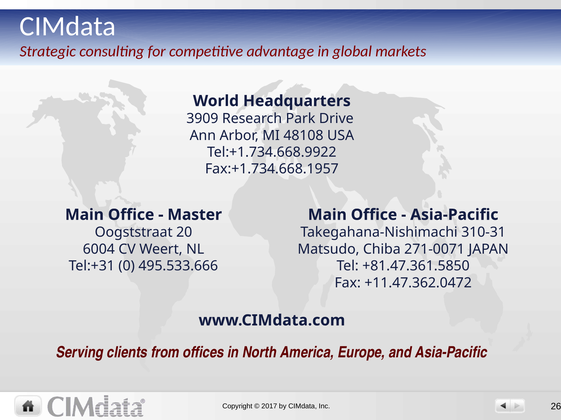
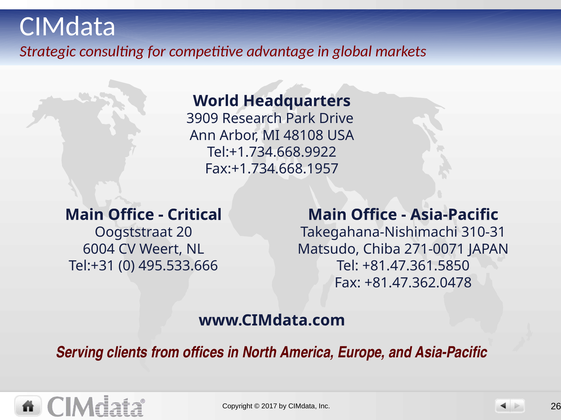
Master: Master -> Critical
+11.47.362.0472: +11.47.362.0472 -> +81.47.362.0478
